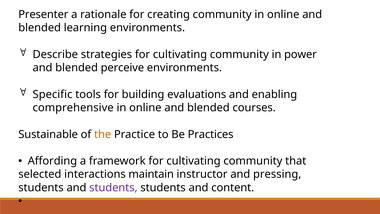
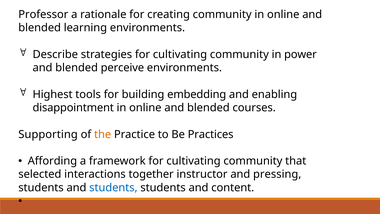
Presenter: Presenter -> Professor
Specific: Specific -> Highest
evaluations: evaluations -> embedding
comprehensive: comprehensive -> disappointment
Sustainable: Sustainable -> Supporting
maintain: maintain -> together
students at (113, 187) colour: purple -> blue
